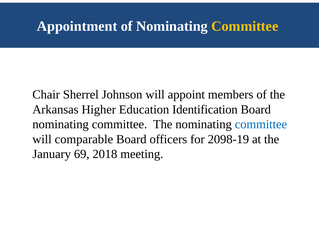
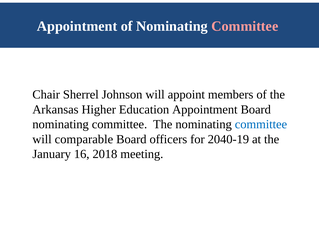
Committee at (245, 26) colour: yellow -> pink
Education Identification: Identification -> Appointment
2098-19: 2098-19 -> 2040-19
69: 69 -> 16
